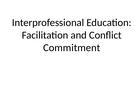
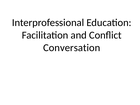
Commitment: Commitment -> Conversation
